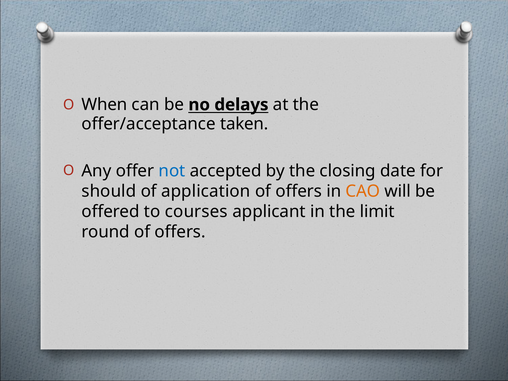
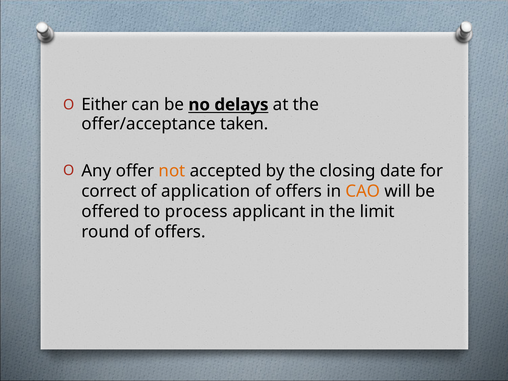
When: When -> Either
not colour: blue -> orange
should: should -> correct
courses: courses -> process
